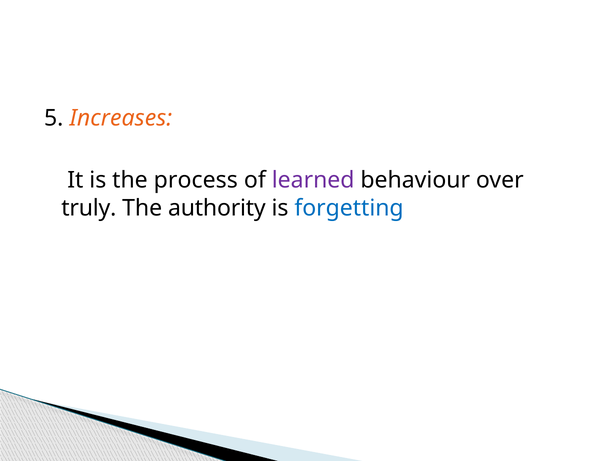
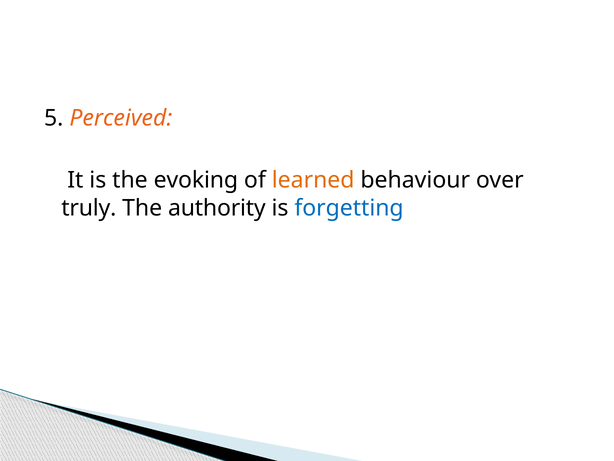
Increases: Increases -> Perceived
process: process -> evoking
learned colour: purple -> orange
